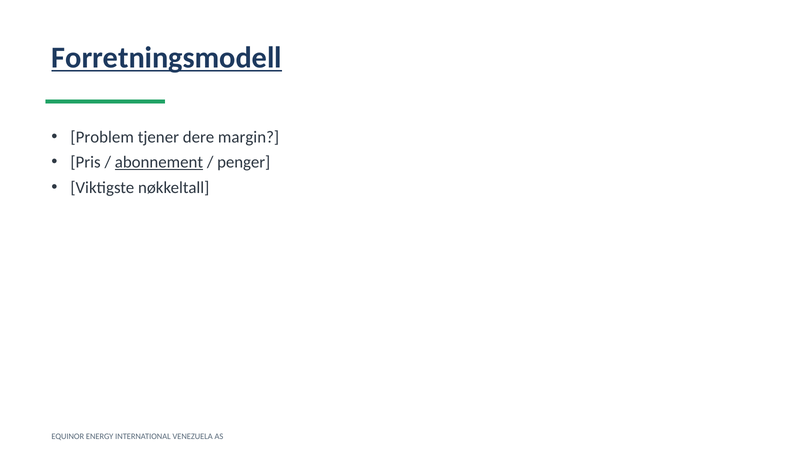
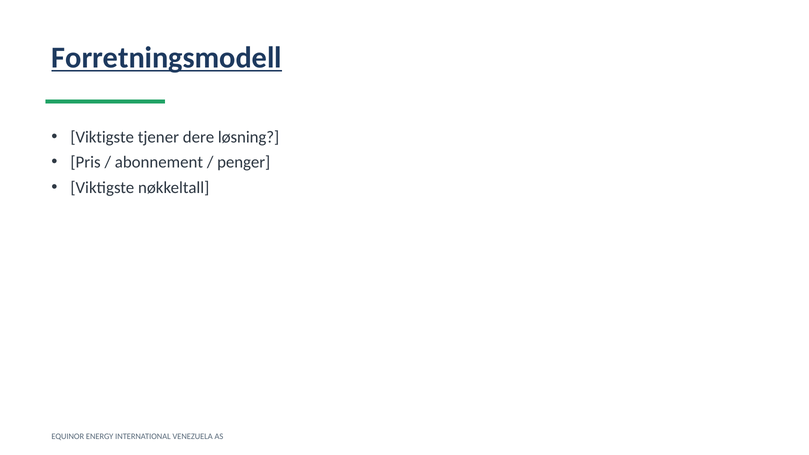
Problem at (102, 137): Problem -> Viktigste
margin: margin -> løsning
abonnement underline: present -> none
